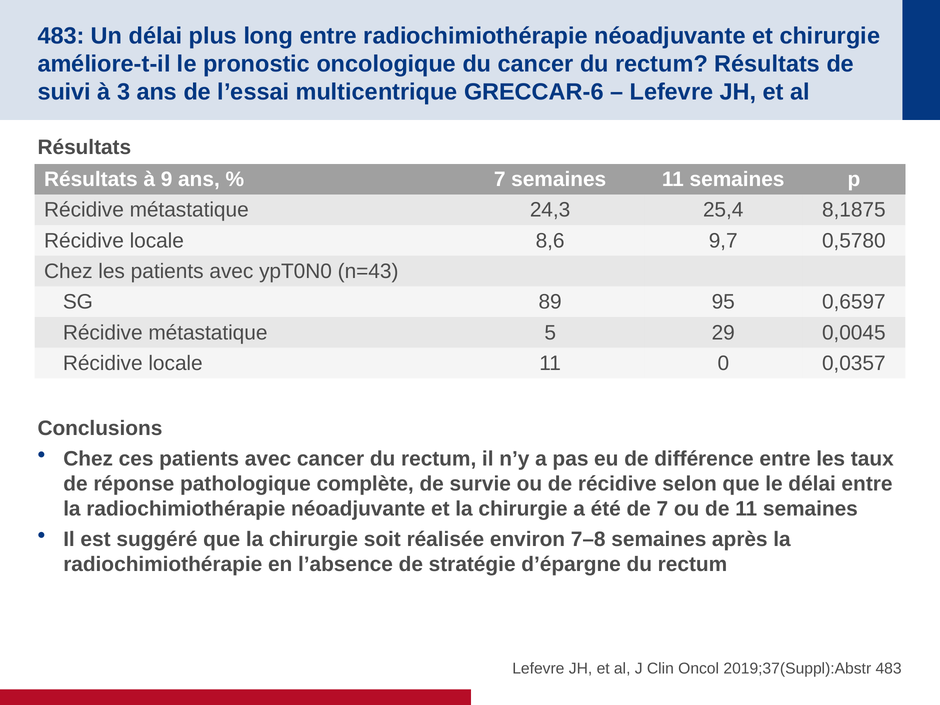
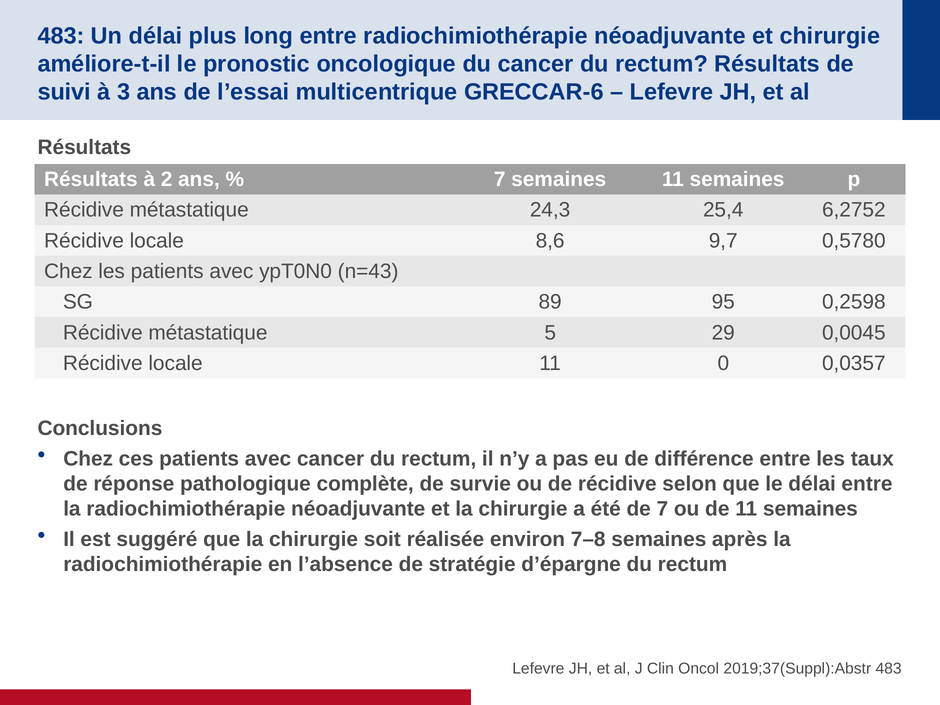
9: 9 -> 2
8,1875: 8,1875 -> 6,2752
0,6597: 0,6597 -> 0,2598
